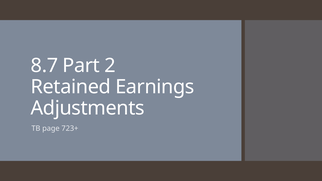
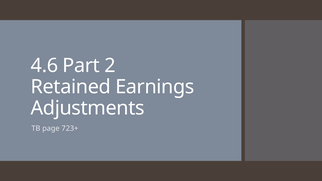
8.7: 8.7 -> 4.6
